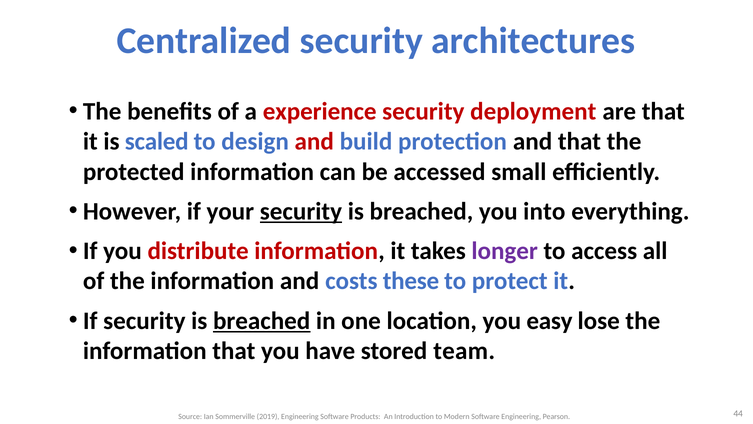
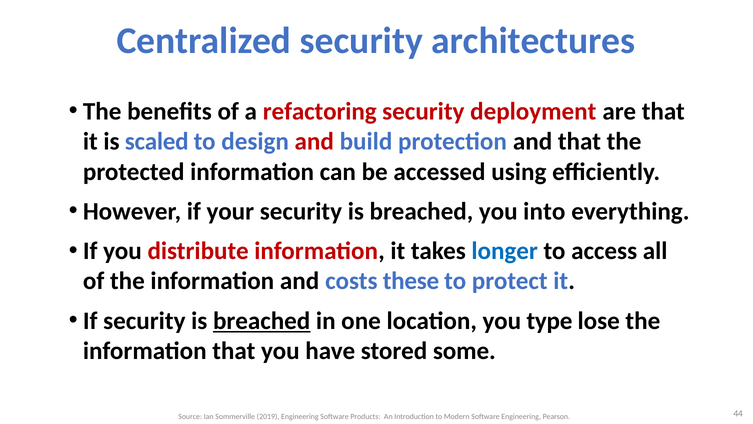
experience: experience -> refactoring
small: small -> using
security at (301, 211) underline: present -> none
longer colour: purple -> blue
easy: easy -> type
team: team -> some
